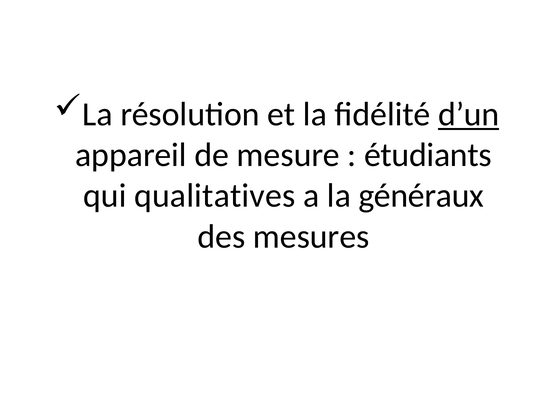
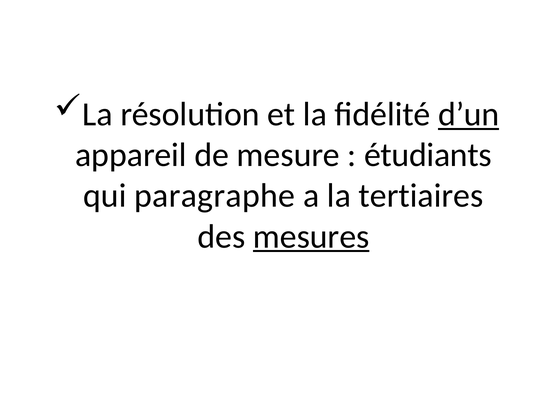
qualitatives: qualitatives -> paragraphe
généraux: généraux -> tertiaires
mesures underline: none -> present
